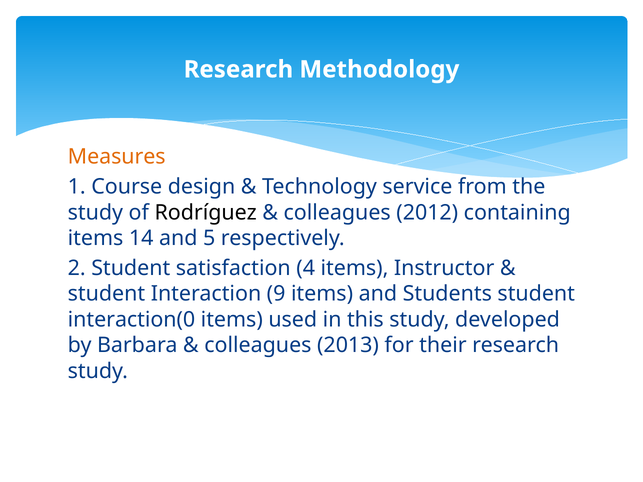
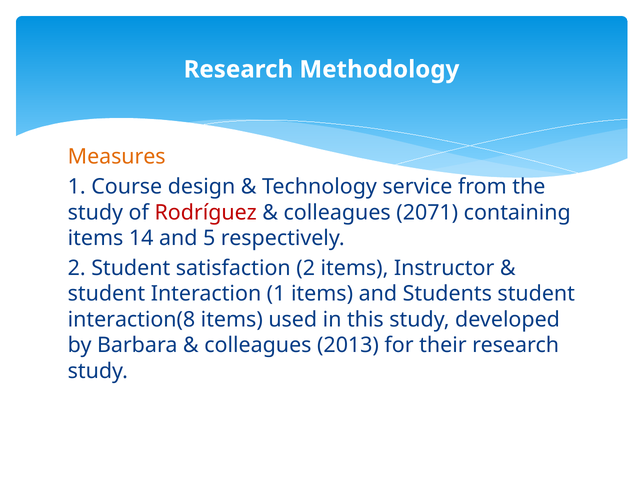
Rodríguez colour: black -> red
2012: 2012 -> 2071
satisfaction 4: 4 -> 2
Interaction 9: 9 -> 1
interaction(0: interaction(0 -> interaction(8
